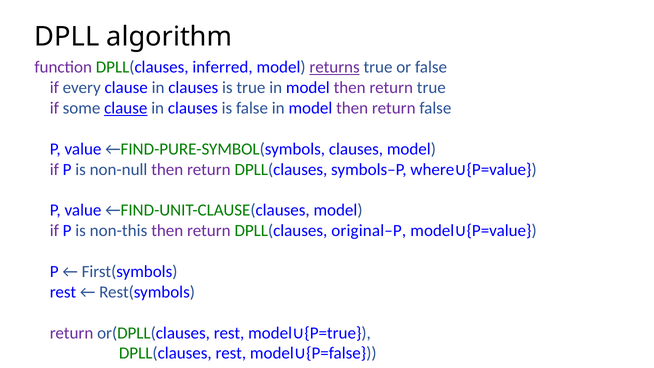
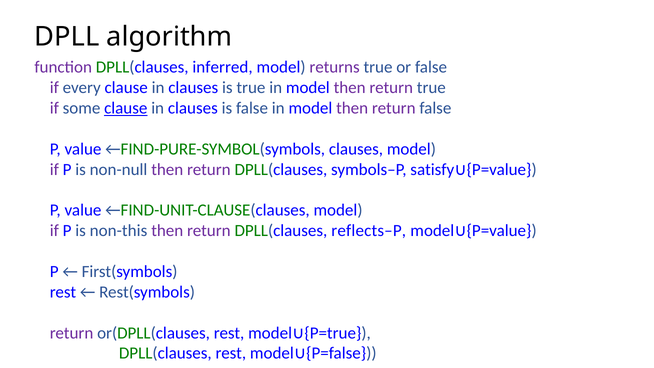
returns underline: present -> none
where: where -> satisfy
original–P: original–P -> reflects–P
